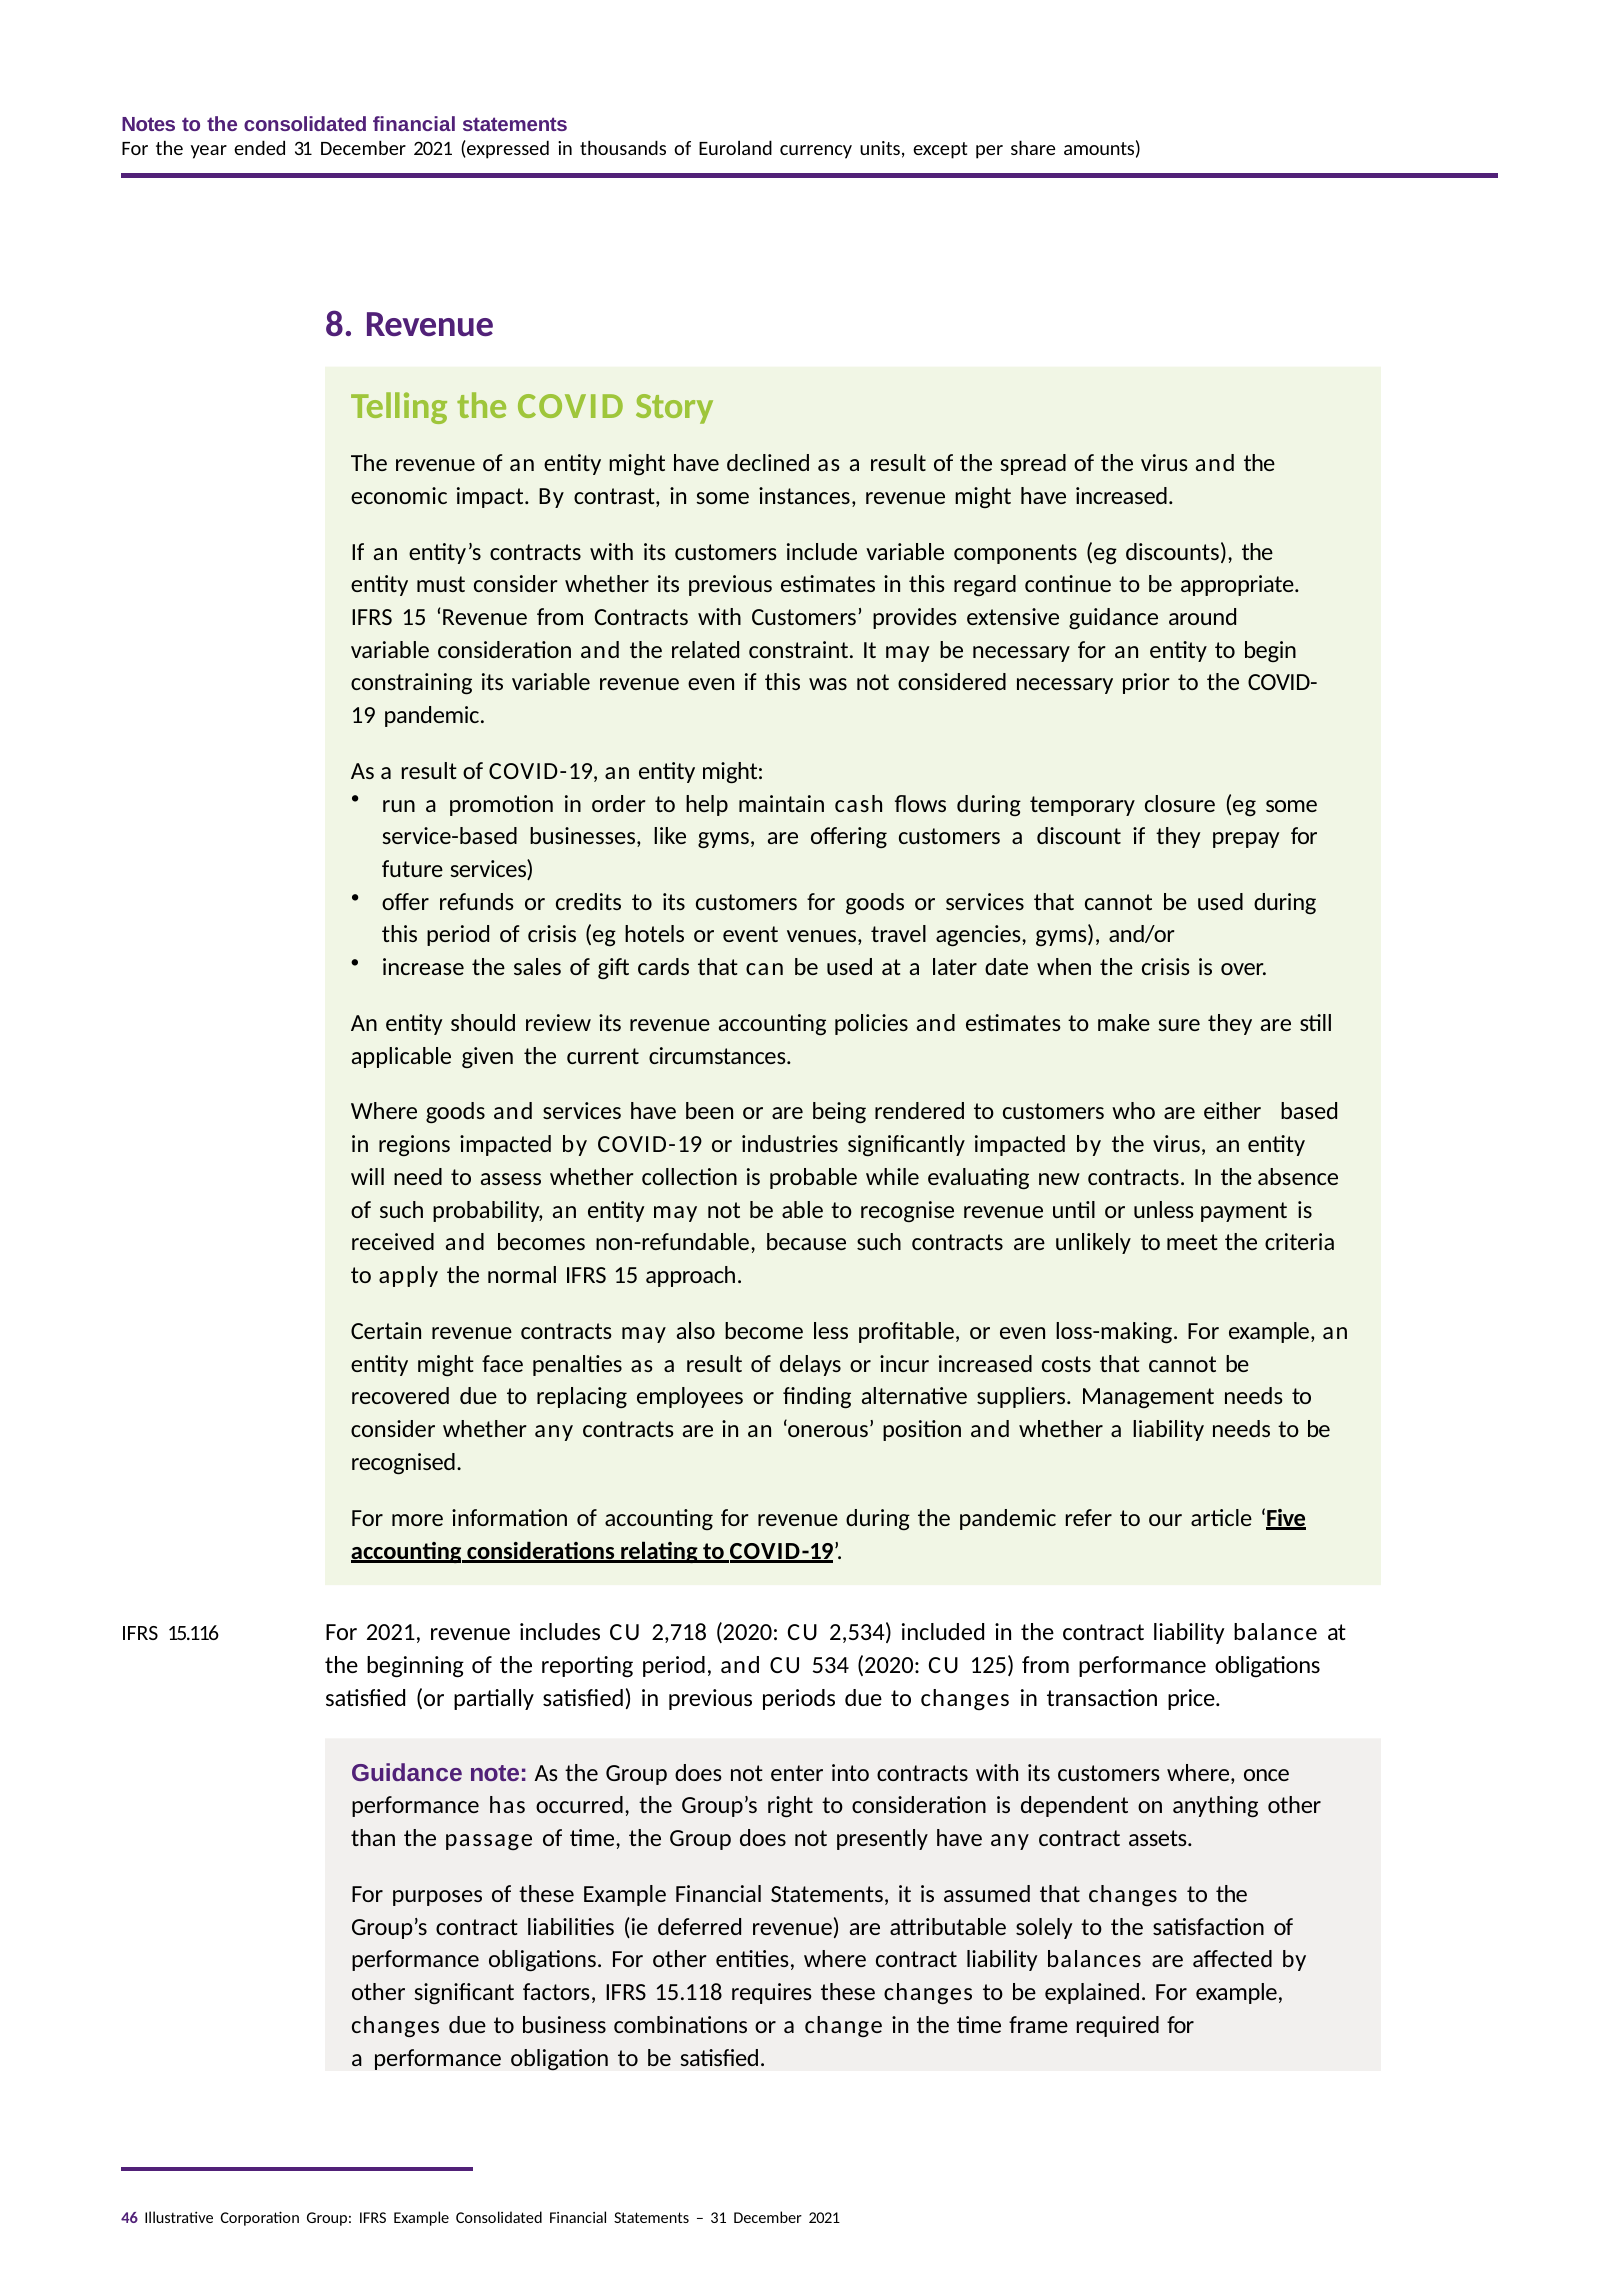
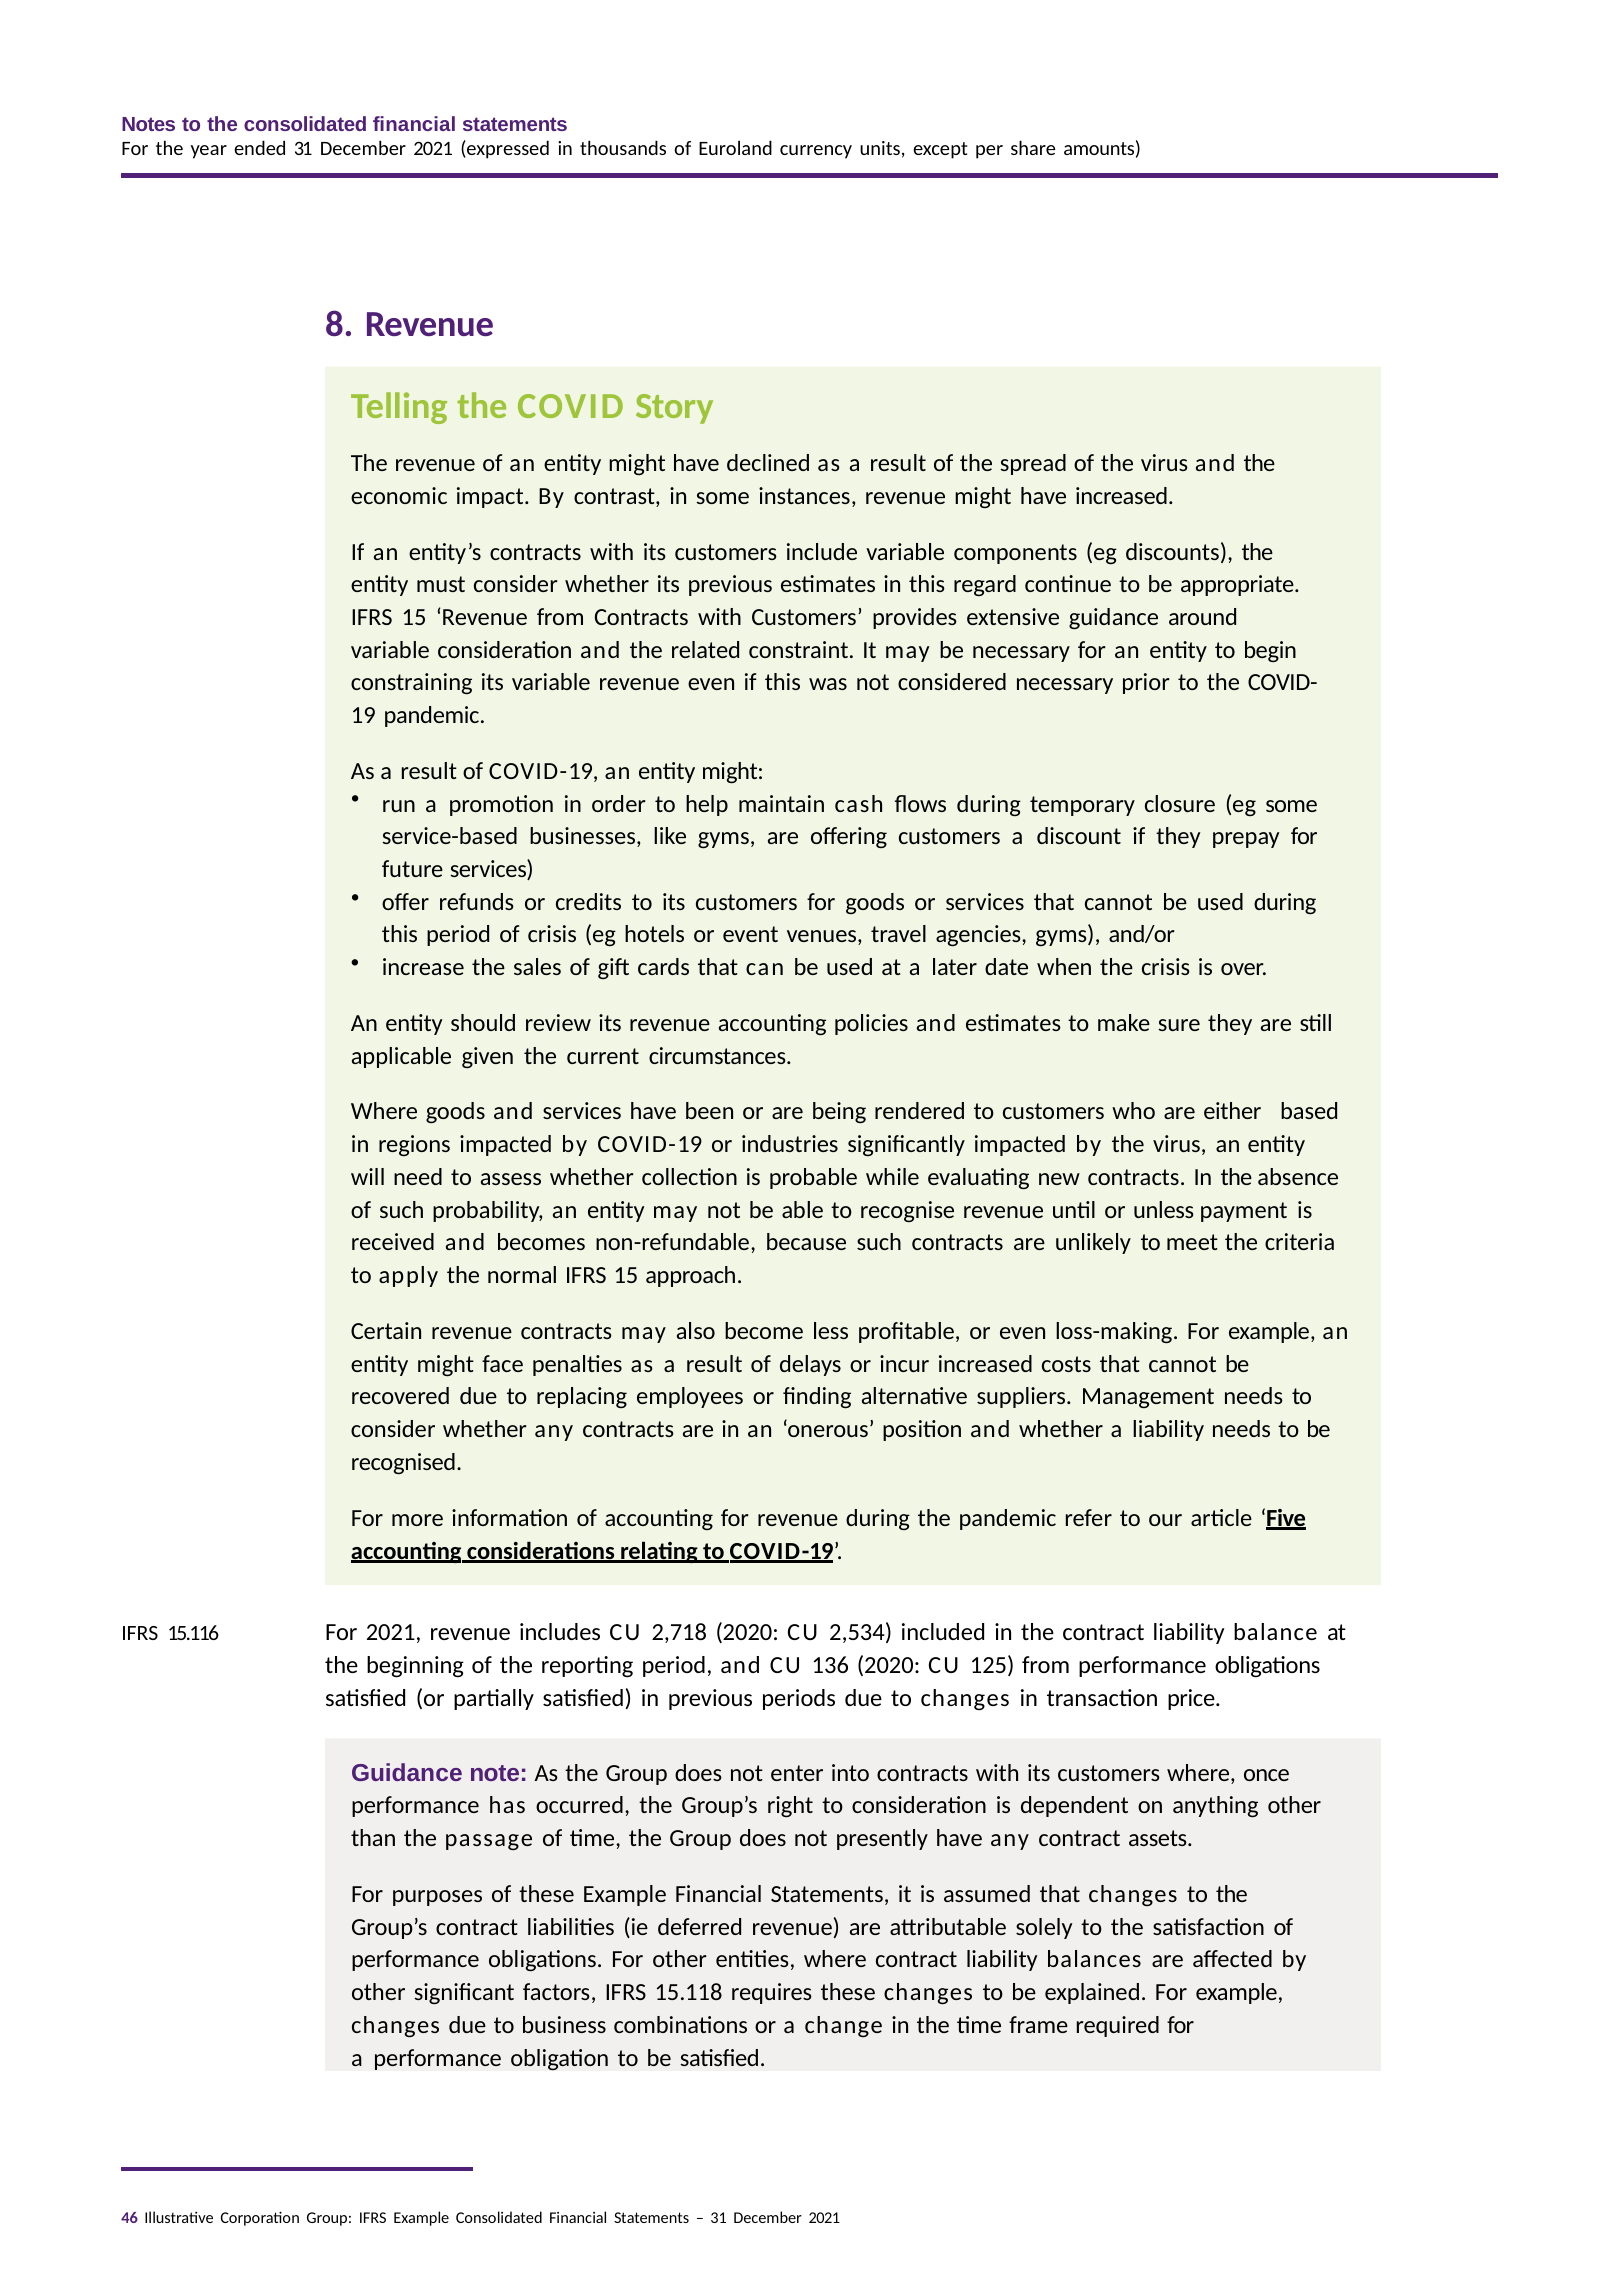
534: 534 -> 136
